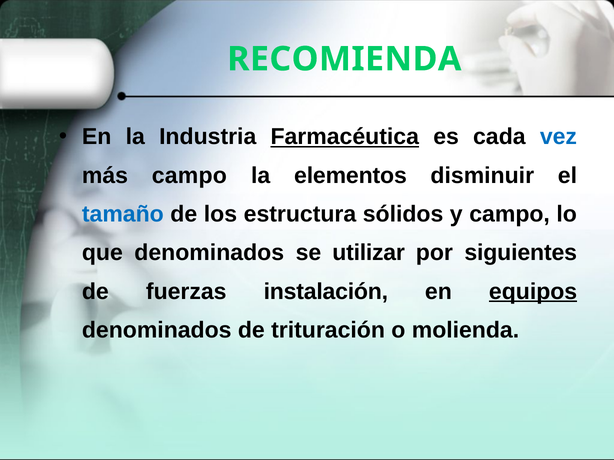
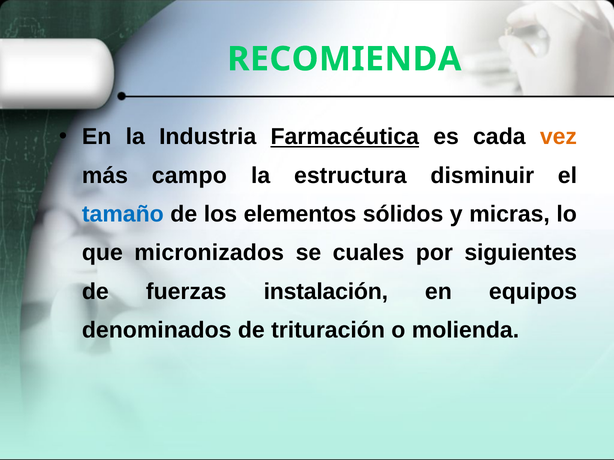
vez colour: blue -> orange
elementos: elementos -> estructura
estructura: estructura -> elementos
y campo: campo -> micras
que denominados: denominados -> micronizados
utilizar: utilizar -> cuales
equipos underline: present -> none
